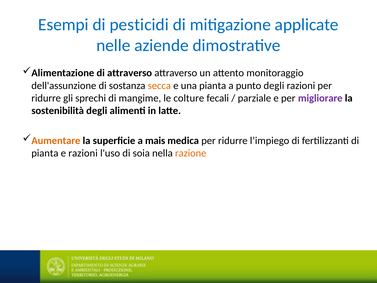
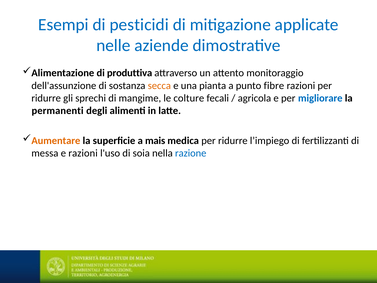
di attraverso: attraverso -> produttiva
punto degli: degli -> fibre
parziale: parziale -> agricola
migliorare colour: purple -> blue
sostenibilità: sostenibilità -> permanenti
pianta at (45, 153): pianta -> messa
razione colour: orange -> blue
